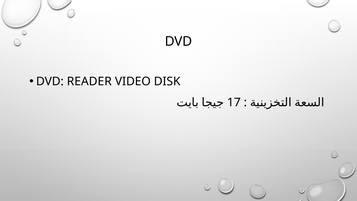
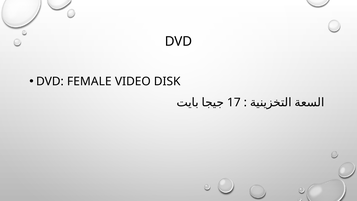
READER: READER -> FEMALE
